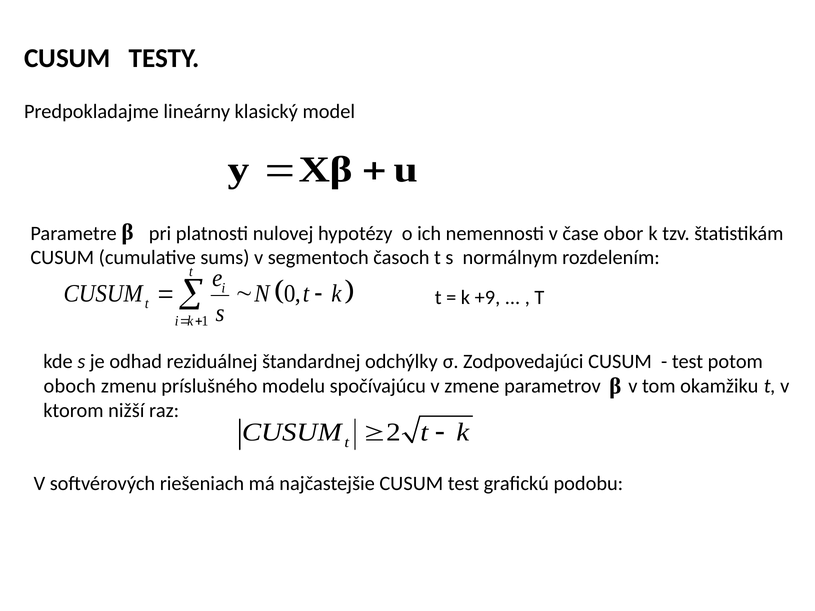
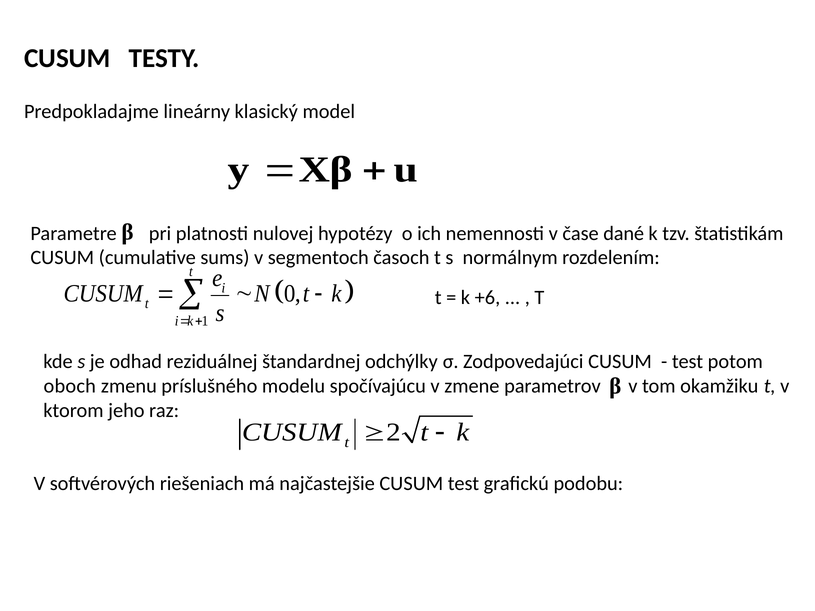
obor: obor -> dané
+9: +9 -> +6
nižší: nižší -> jeho
